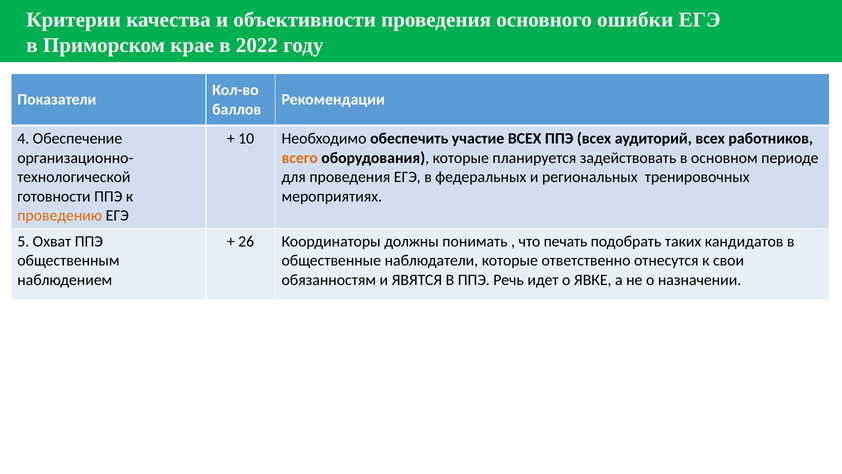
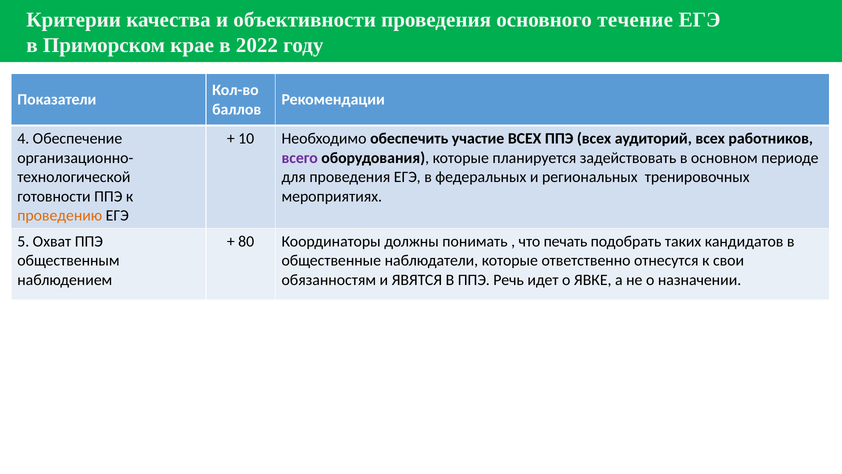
ошибки: ошибки -> течение
всего colour: orange -> purple
26: 26 -> 80
